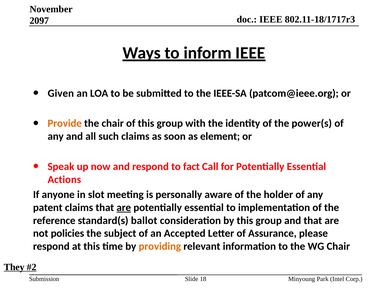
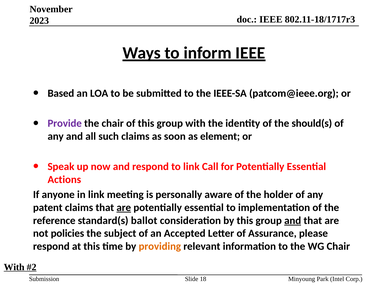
2097: 2097 -> 2023
Given: Given -> Based
Provide colour: orange -> purple
power(s: power(s -> should(s
to fact: fact -> link
in slot: slot -> link
and at (293, 220) underline: none -> present
They at (14, 267): They -> With
